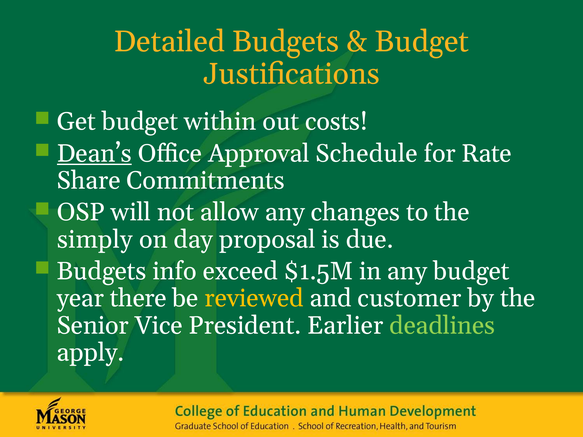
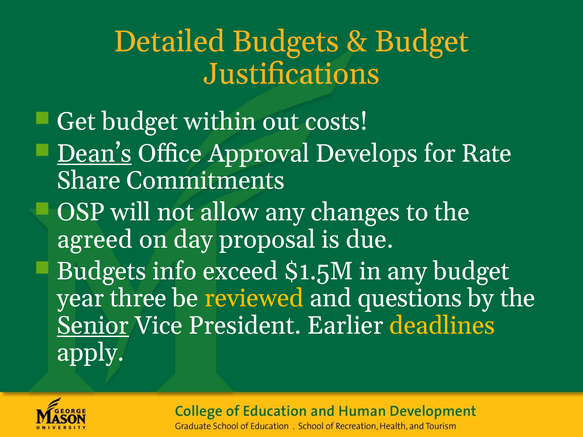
Schedule: Schedule -> Develops
simply: simply -> agreed
there: there -> three
customer: customer -> questions
Senior underline: none -> present
deadlines colour: light green -> yellow
